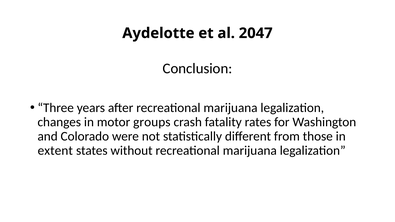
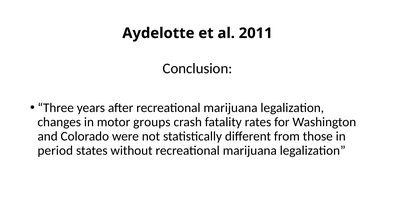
2047: 2047 -> 2011
extent: extent -> period
